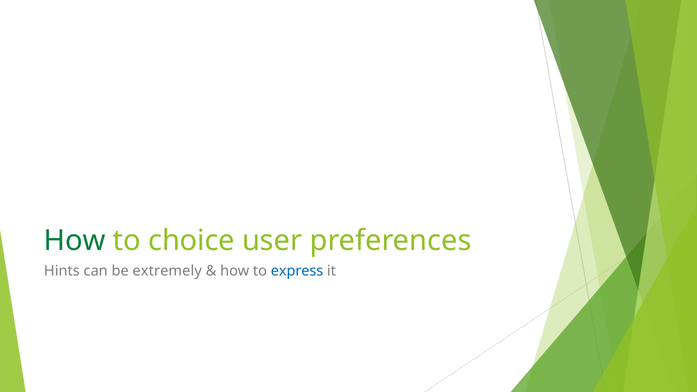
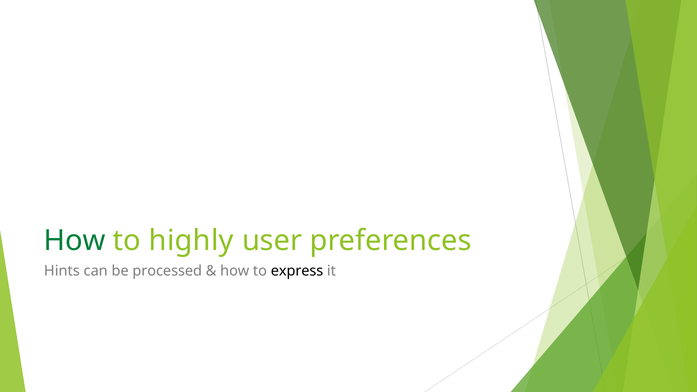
choice: choice -> highly
extremely: extremely -> processed
express colour: blue -> black
